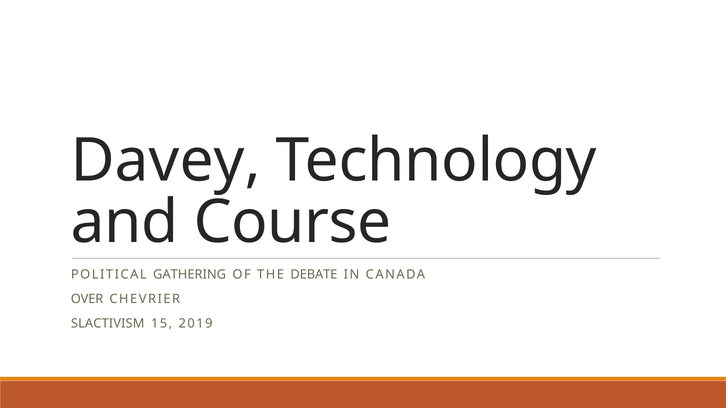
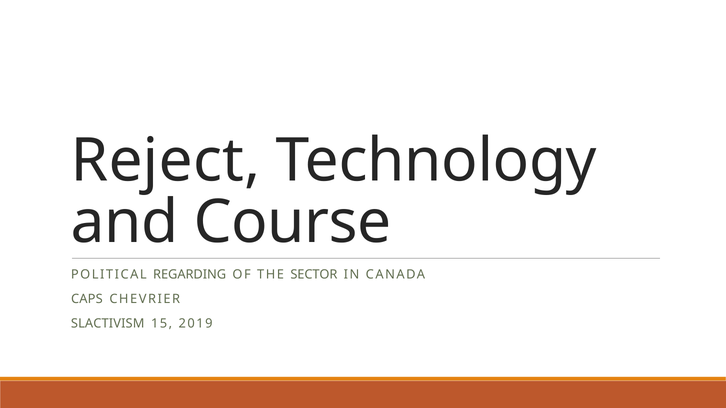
Davey: Davey -> Reject
GATHERING: GATHERING -> REGARDING
DEBATE: DEBATE -> SECTOR
OVER: OVER -> CAPS
